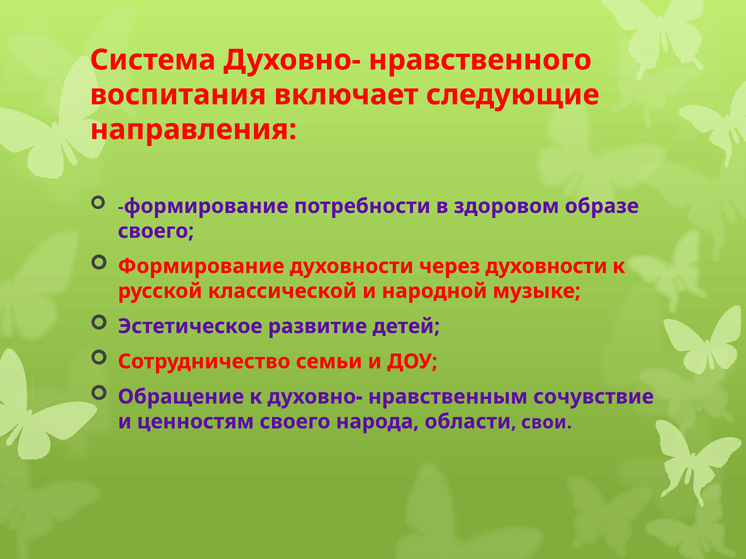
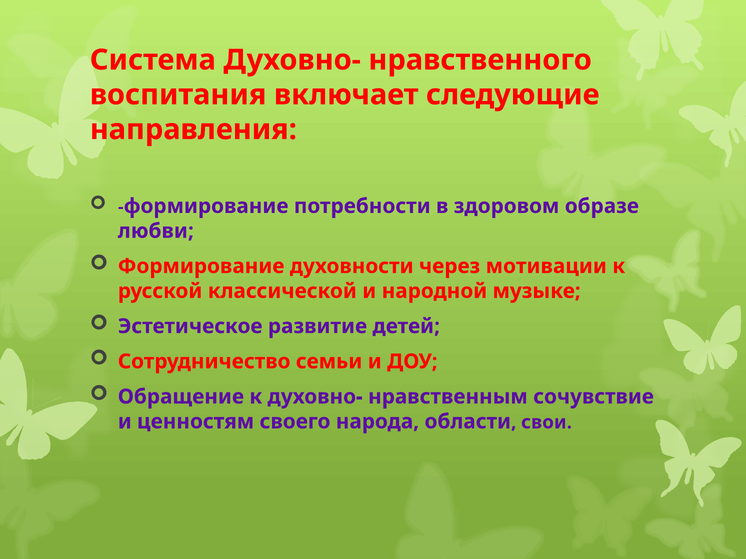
своего at (156, 231): своего -> любви
через духовности: духовности -> мотивации
